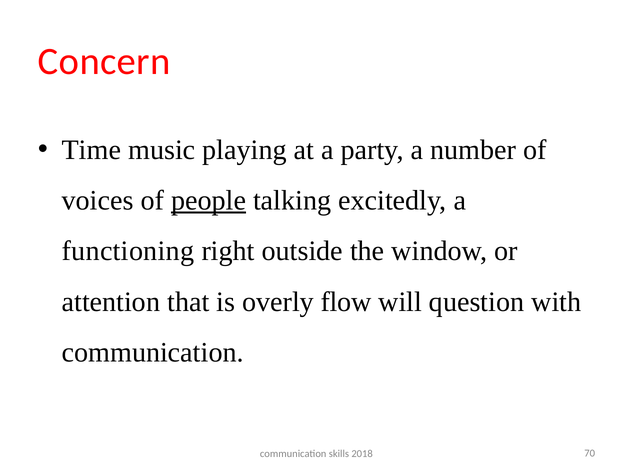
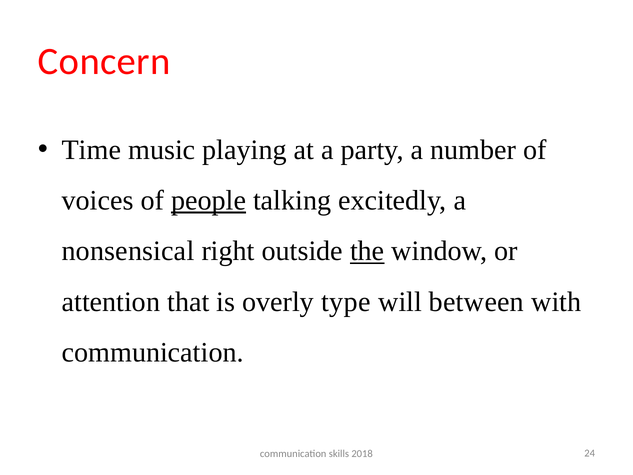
functioning: functioning -> nonsensical
the underline: none -> present
flow: flow -> type
question: question -> between
70: 70 -> 24
